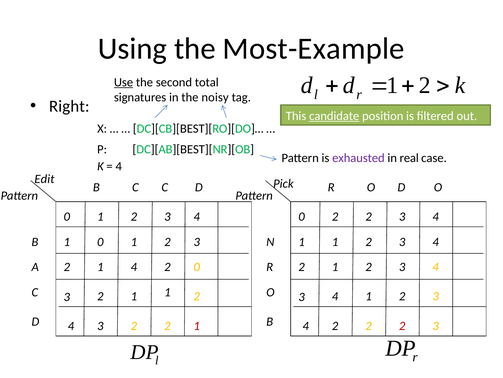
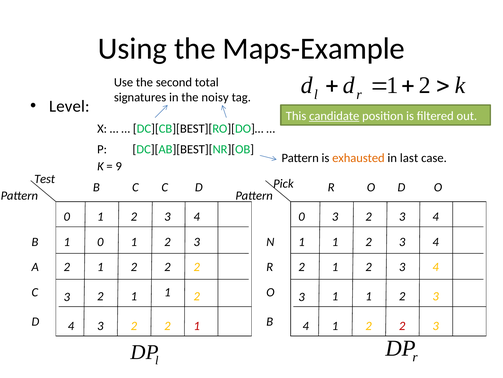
Most-Example: Most-Example -> Maps-Example
Use underline: present -> none
Right: Right -> Level
exhausted colour: purple -> orange
real: real -> last
4 at (119, 166): 4 -> 9
Edit: Edit -> Test
0 2: 2 -> 3
4 at (134, 267): 4 -> 2
0 at (197, 267): 0 -> 2
4 at (335, 296): 4 -> 1
2 at (335, 325): 2 -> 1
